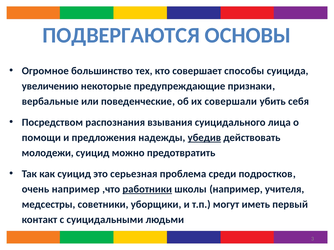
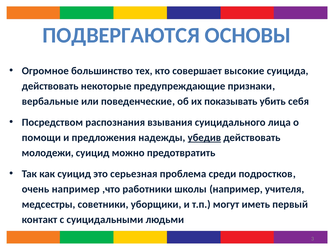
способы: способы -> высокие
увеличению at (50, 86): увеличению -> действовать
совершали: совершали -> показывать
работники underline: present -> none
